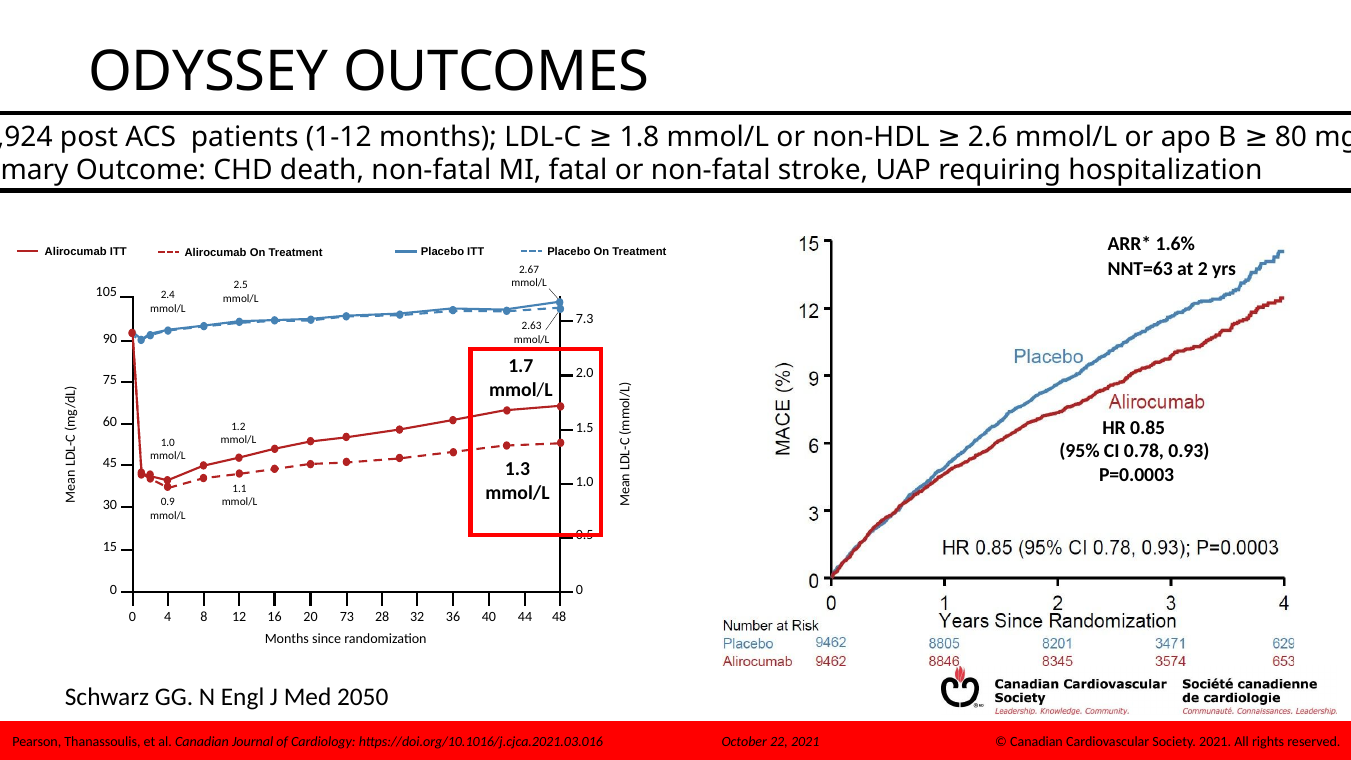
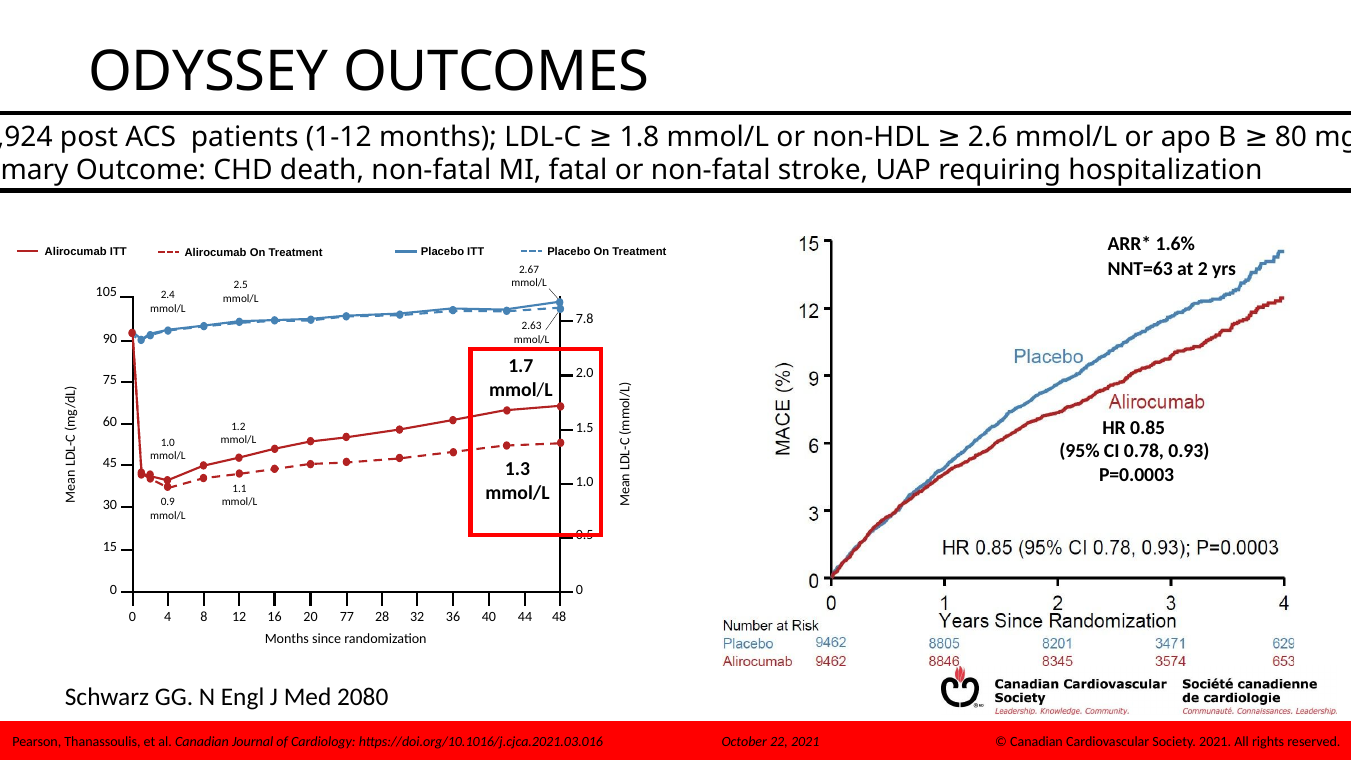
7.3: 7.3 -> 7.8
73: 73 -> 77
2050: 2050 -> 2080
